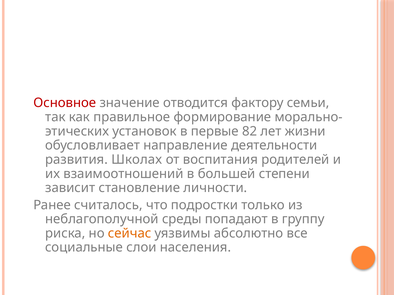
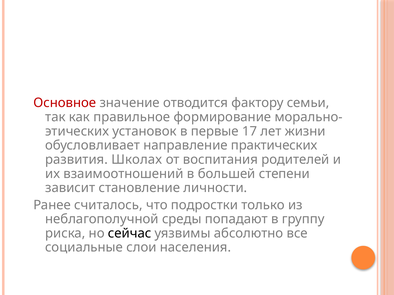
82: 82 -> 17
деятельности: деятельности -> практических
сейчас colour: orange -> black
